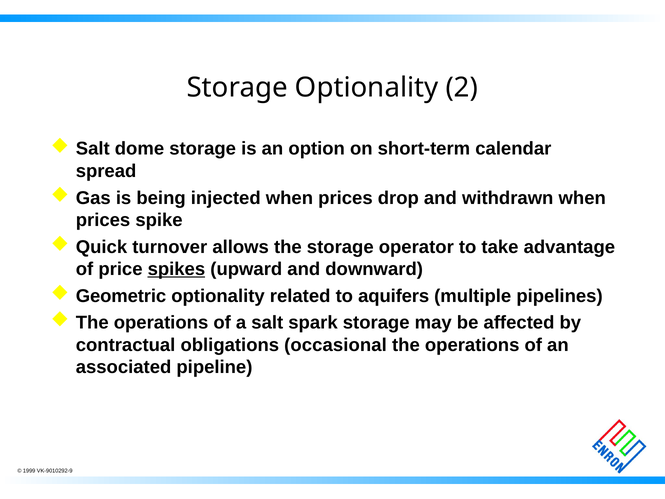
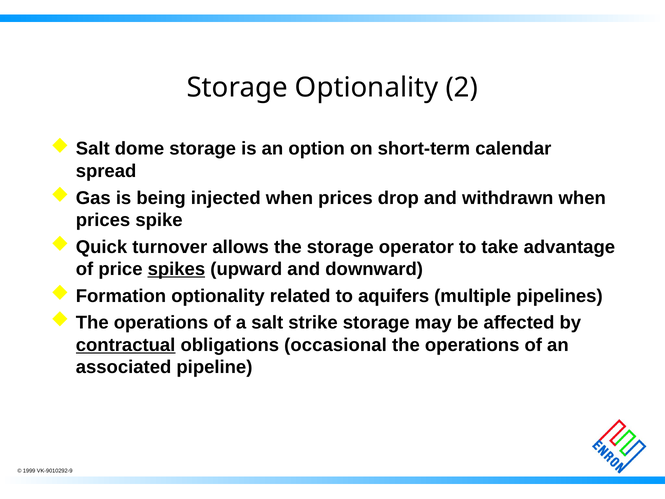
Geometric: Geometric -> Formation
spark: spark -> strike
contractual underline: none -> present
